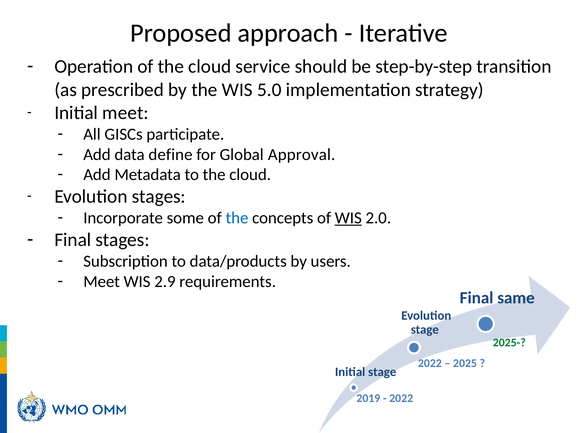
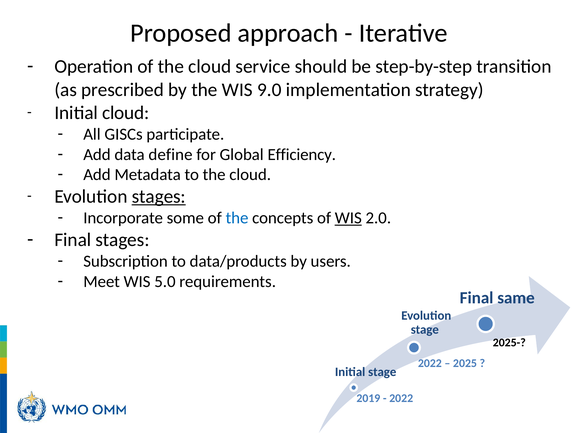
5.0: 5.0 -> 9.0
Initial meet: meet -> cloud
Approval: Approval -> Efficiency
stages at (159, 197) underline: none -> present
2.9: 2.9 -> 5.0
2025- colour: green -> black
